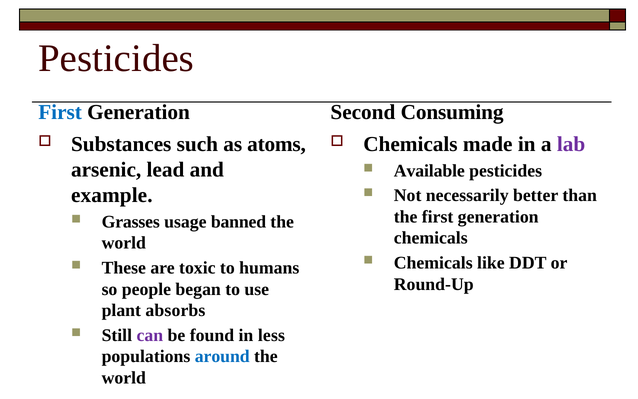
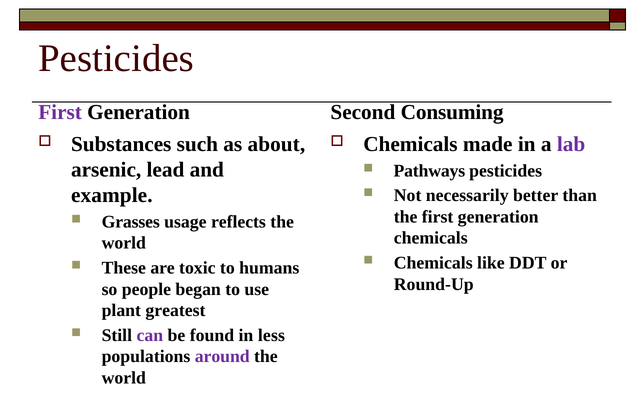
First at (60, 112) colour: blue -> purple
atoms: atoms -> about
Available: Available -> Pathways
banned: banned -> reflects
absorbs: absorbs -> greatest
around colour: blue -> purple
